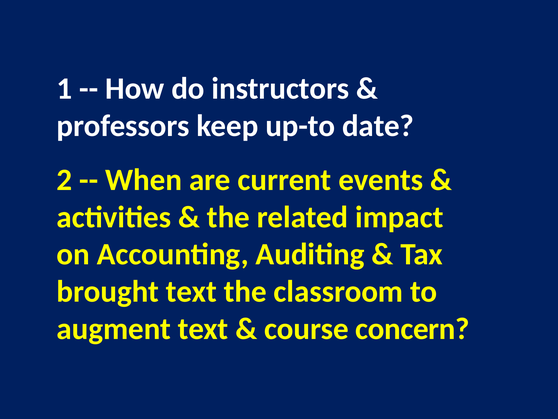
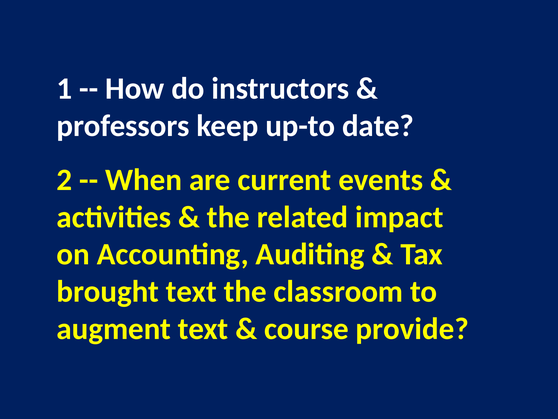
concern: concern -> provide
